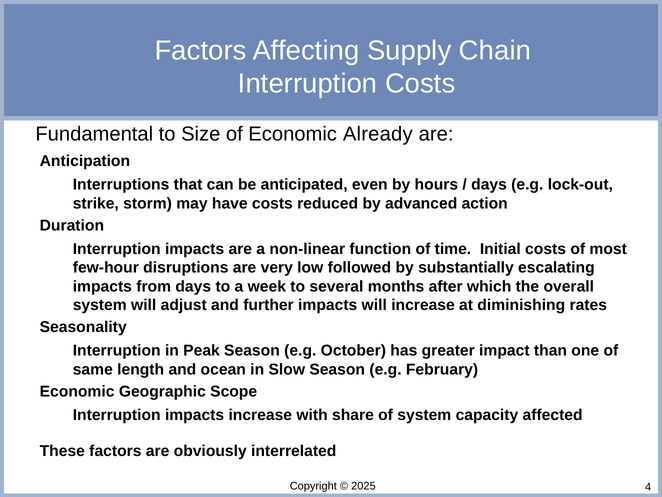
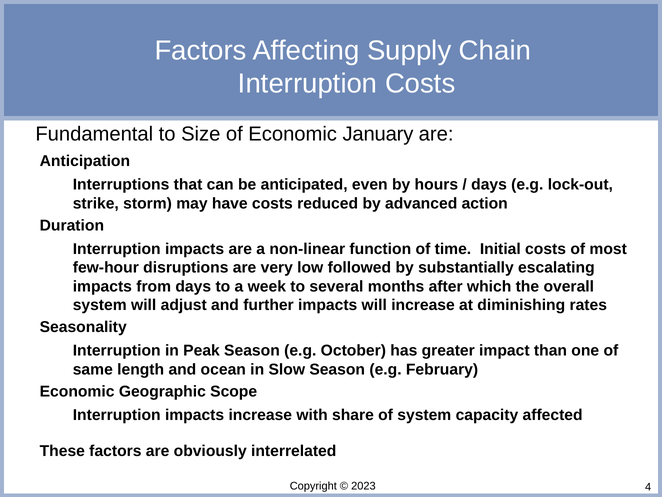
Already: Already -> January
2025: 2025 -> 2023
